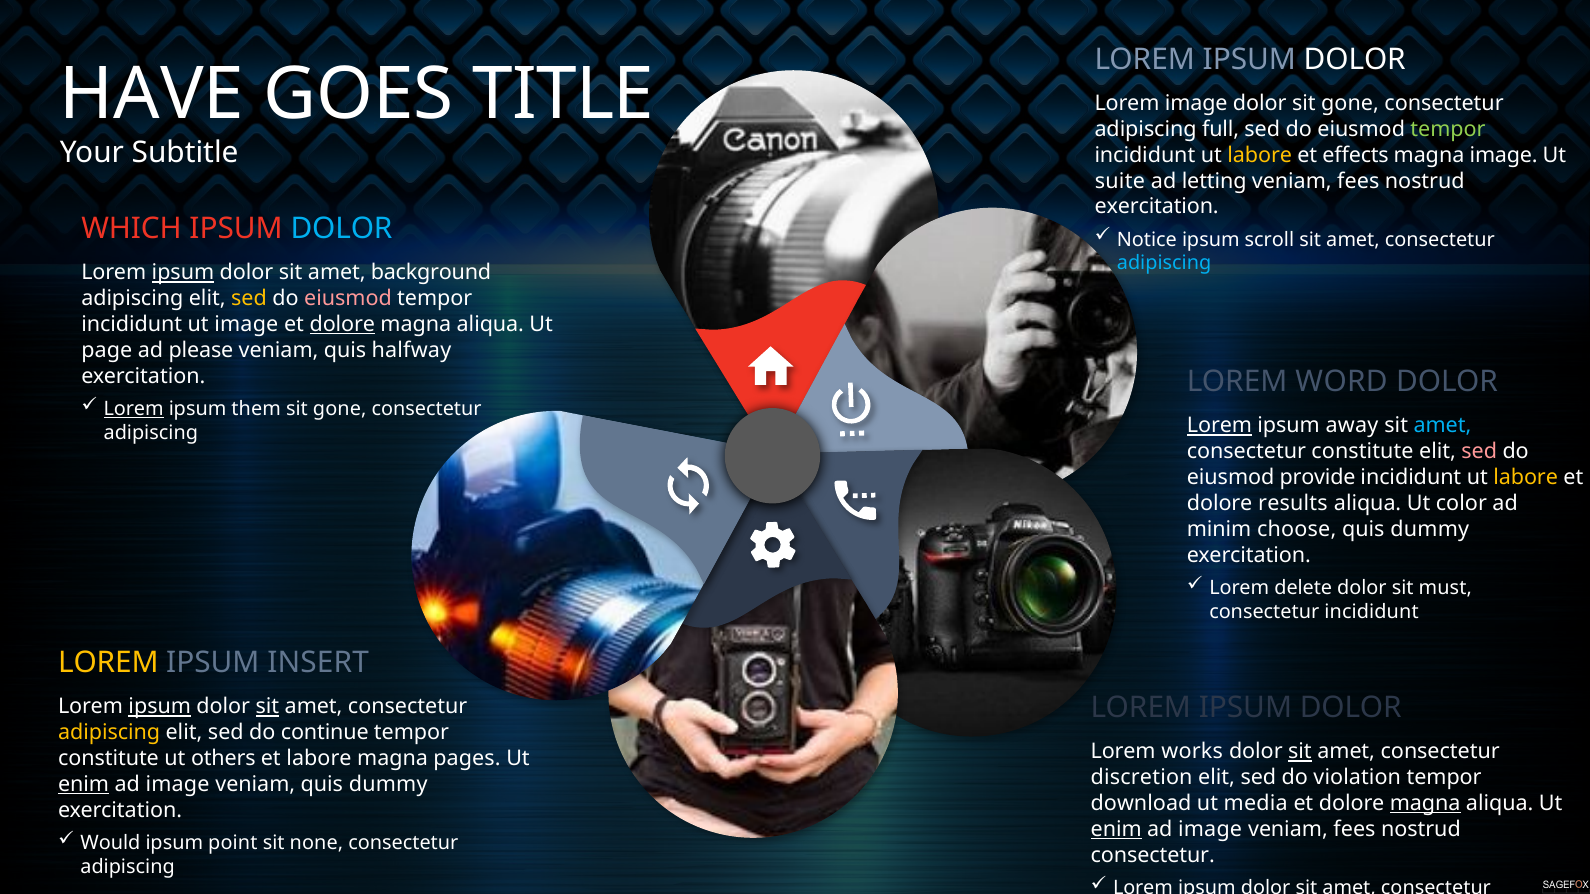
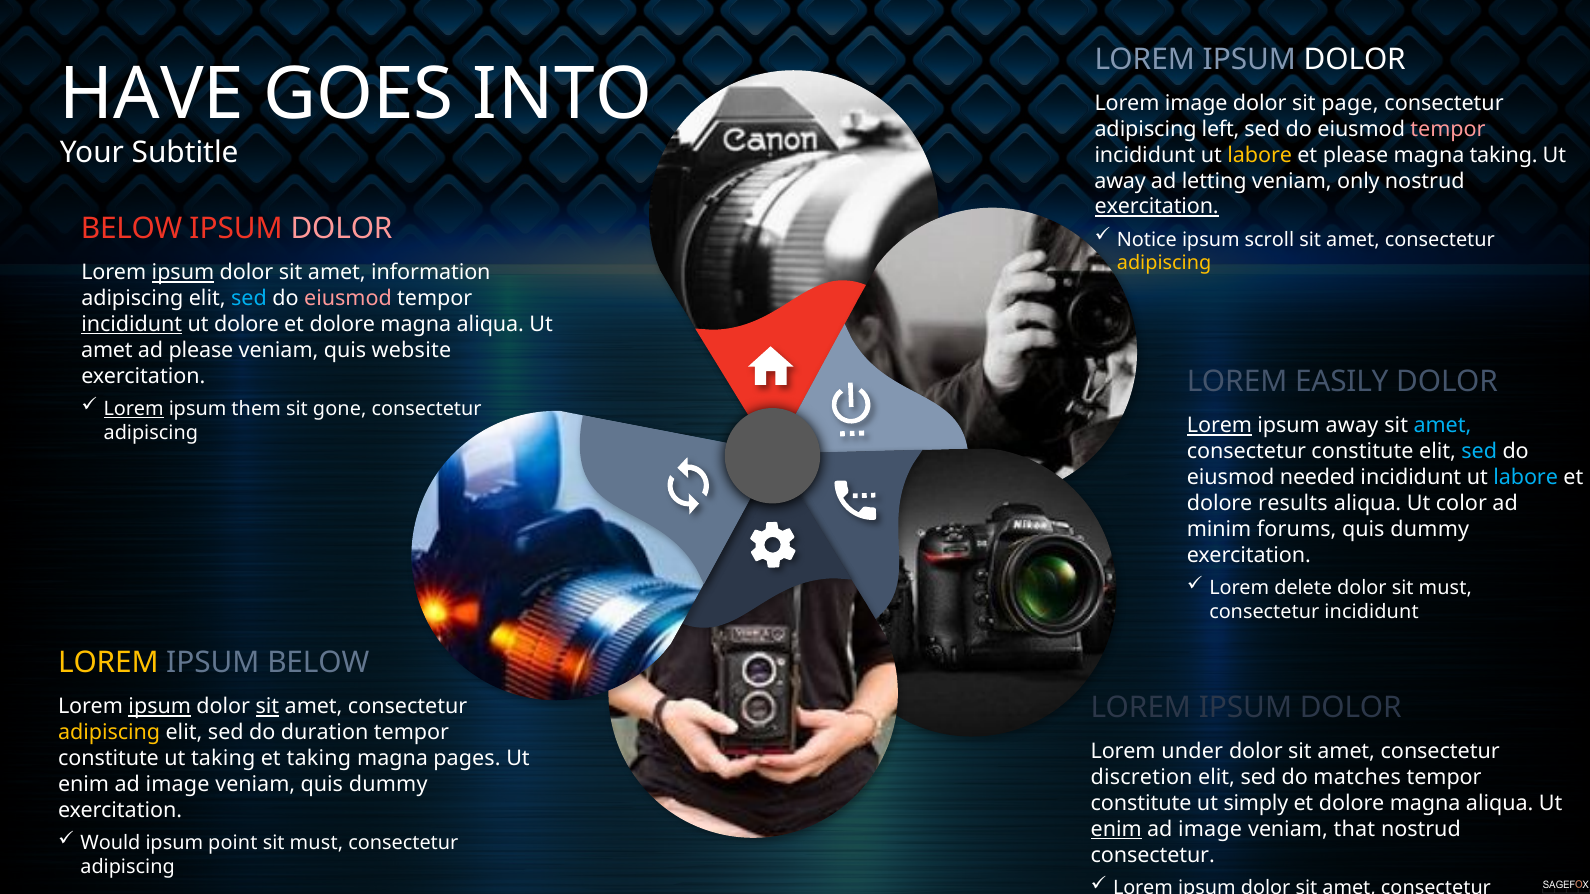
TITLE: TITLE -> INTO
dolor sit gone: gone -> page
full: full -> left
tempor at (1448, 129) colour: light green -> pink
et effects: effects -> please
magna image: image -> taking
suite at (1120, 181): suite -> away
fees at (1358, 181): fees -> only
exercitation at (1157, 207) underline: none -> present
WHICH at (132, 229): WHICH -> BELOW
DOLOR at (341, 229) colour: light blue -> pink
adipiscing at (1164, 263) colour: light blue -> yellow
background: background -> information
sed at (249, 299) colour: yellow -> light blue
incididunt at (132, 325) underline: none -> present
ut image: image -> dolore
dolore at (342, 325) underline: present -> none
page at (107, 350): page -> amet
halfway: halfway -> website
WORD: WORD -> EASILY
sed at (1479, 452) colour: pink -> light blue
provide: provide -> needed
labore at (1526, 478) colour: yellow -> light blue
choose: choose -> forums
IPSUM INSERT: INSERT -> BELOW
continue: continue -> duration
works: works -> under
sit at (1300, 752) underline: present -> none
ut others: others -> taking
et labore: labore -> taking
violation: violation -> matches
enim at (84, 785) underline: present -> none
download at (1141, 804): download -> constitute
media: media -> simply
magna at (1425, 804) underline: present -> none
fees at (1354, 830): fees -> that
none at (316, 843): none -> must
